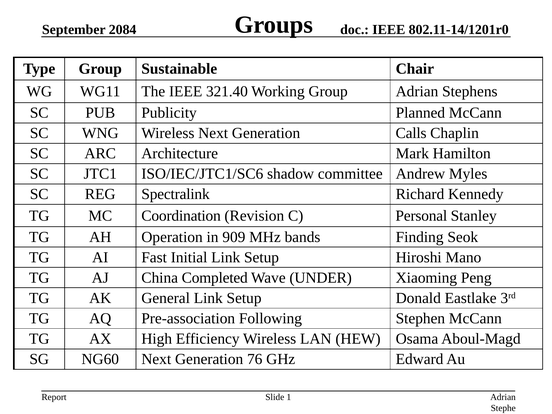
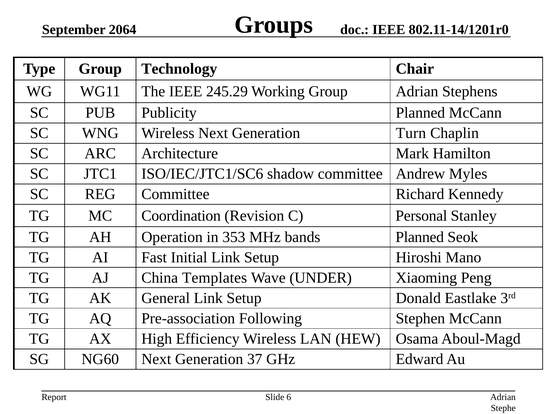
2084: 2084 -> 2064
Sustainable: Sustainable -> Technology
321.40: 321.40 -> 245.29
Calls: Calls -> Turn
REG Spectralink: Spectralink -> Committee
909: 909 -> 353
bands Finding: Finding -> Planned
Completed: Completed -> Templates
76: 76 -> 37
1: 1 -> 6
